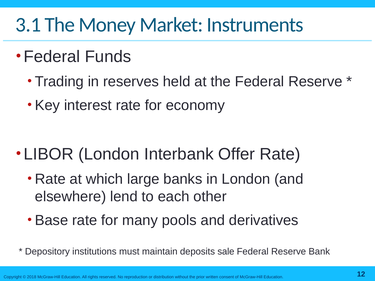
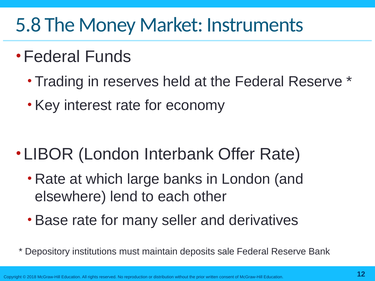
3.1: 3.1 -> 5.8
pools: pools -> seller
